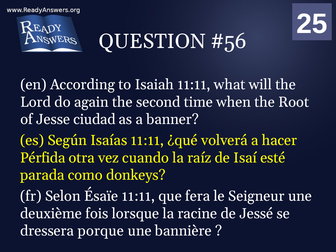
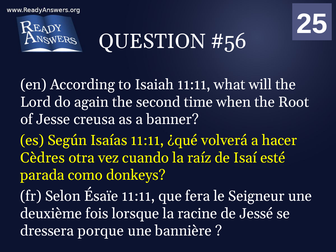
ciudad: ciudad -> creusa
Pérfida: Pérfida -> Cèdres
